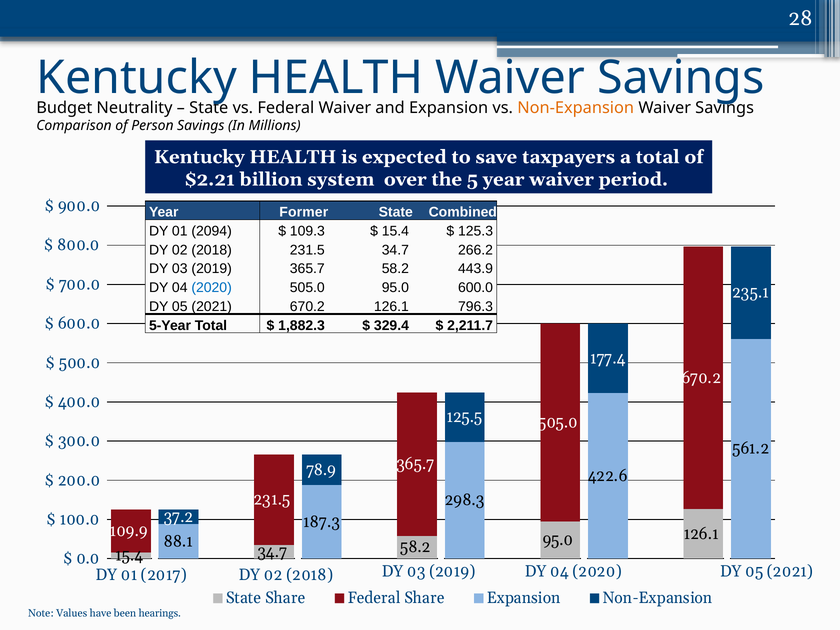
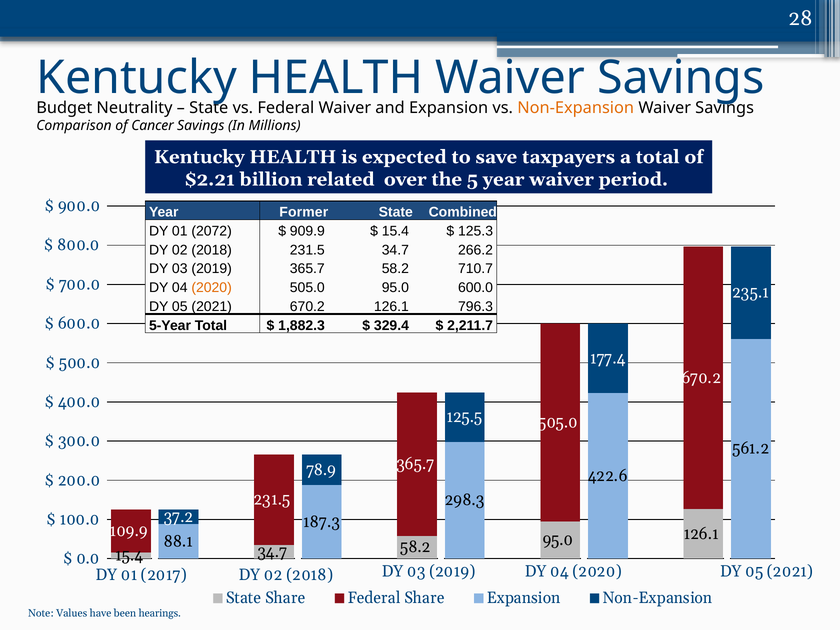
Person: Person -> Cancer
system: system -> related
2094: 2094 -> 2072
109.3: 109.3 -> 909.9
443.9: 443.9 -> 710.7
2020 at (212, 288) colour: blue -> orange
